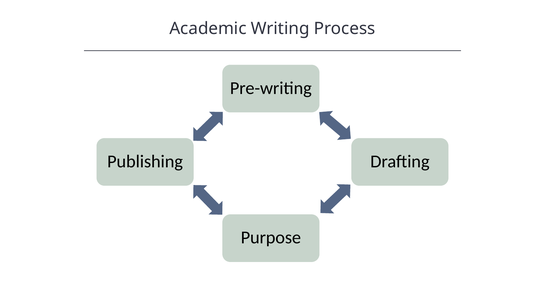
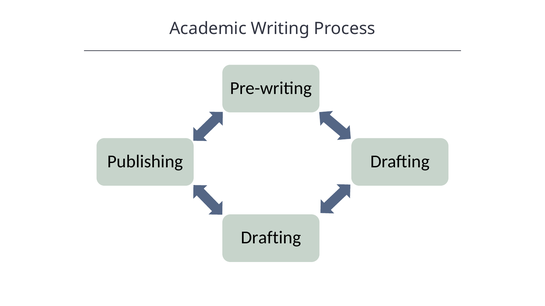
Purpose at (271, 238): Purpose -> Drafting
